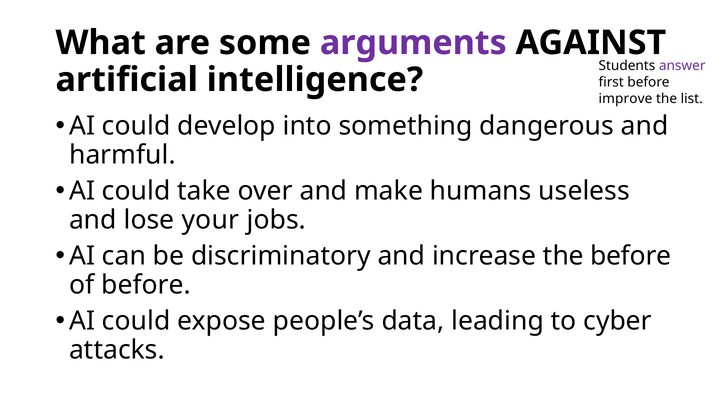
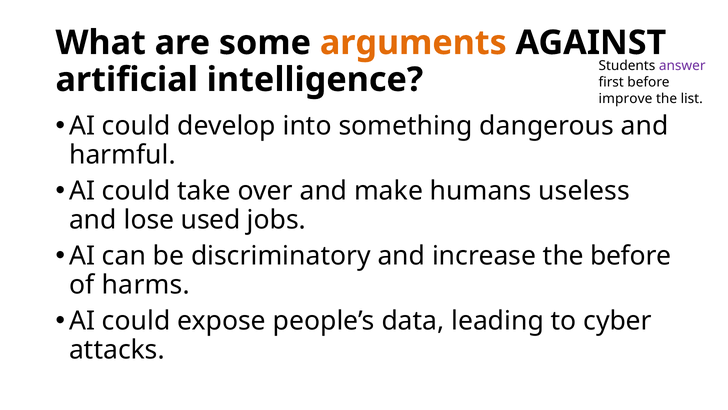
arguments colour: purple -> orange
your: your -> used
of before: before -> harms
